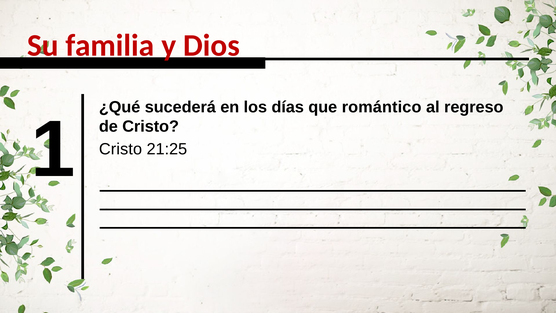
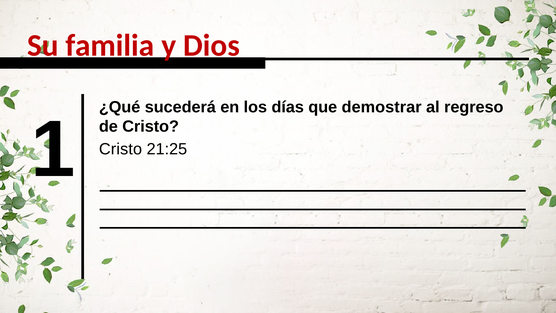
romántico: romántico -> demostrar
